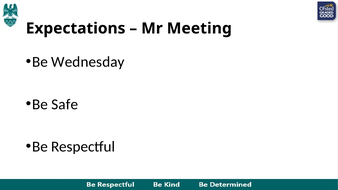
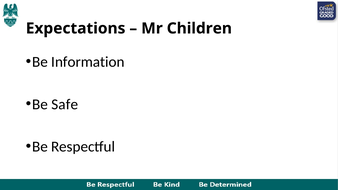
Meeting: Meeting -> Children
Wednesday: Wednesday -> Information
